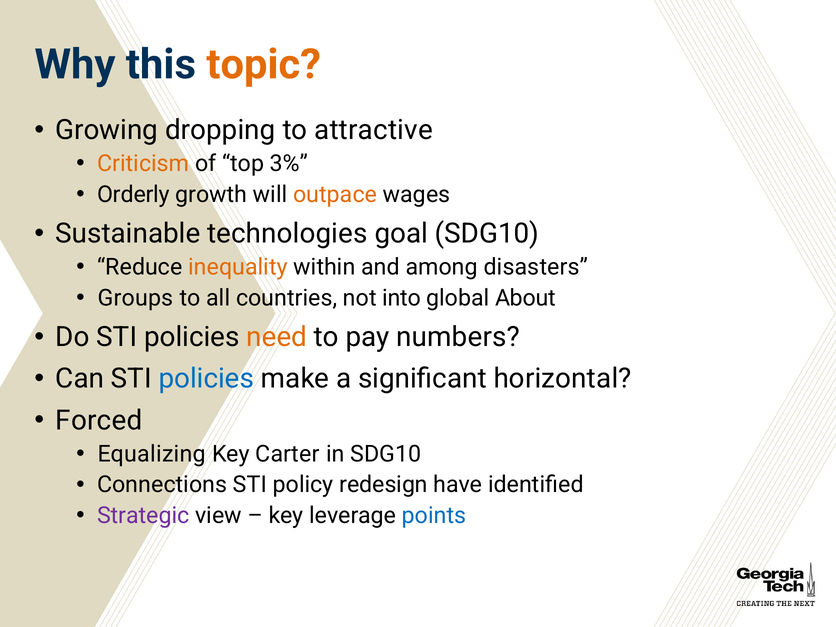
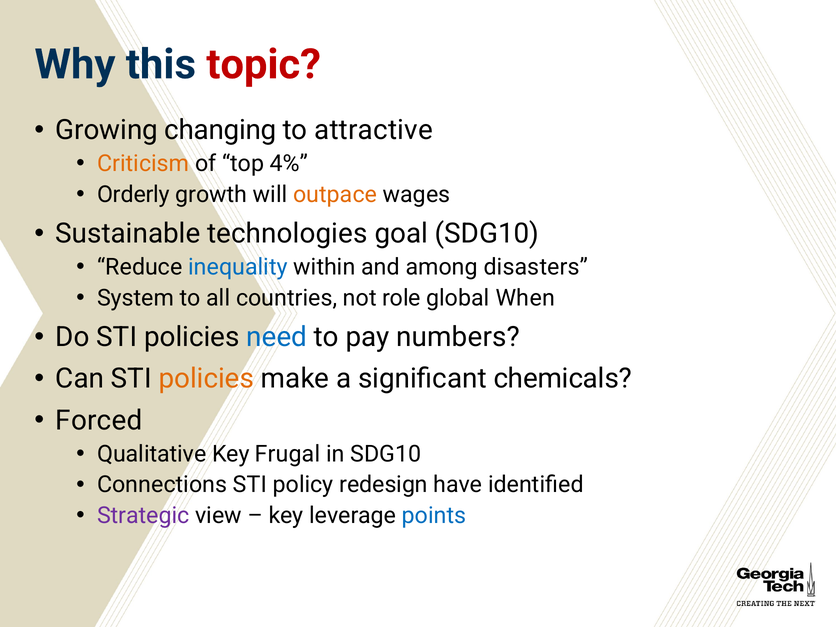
topic colour: orange -> red
dropping: dropping -> changing
3%: 3% -> 4%
inequality colour: orange -> blue
Groups: Groups -> System
into: into -> role
About: About -> When
need colour: orange -> blue
policies at (206, 379) colour: blue -> orange
horizontal: horizontal -> chemicals
Equalizing: Equalizing -> Qualitative
Carter: Carter -> Frugal
